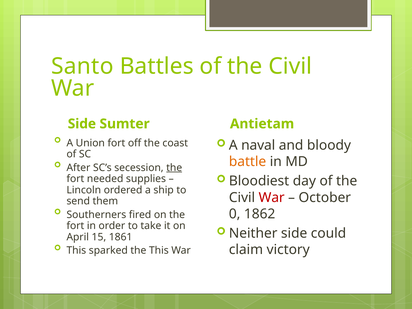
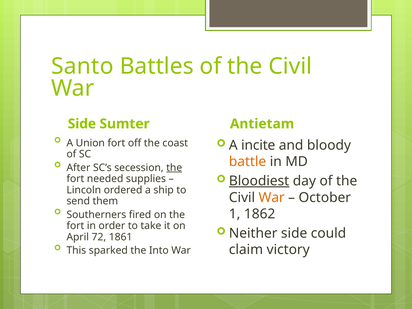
naval: naval -> incite
Bloodiest underline: none -> present
War at (272, 197) colour: red -> orange
0: 0 -> 1
15: 15 -> 72
the This: This -> Into
